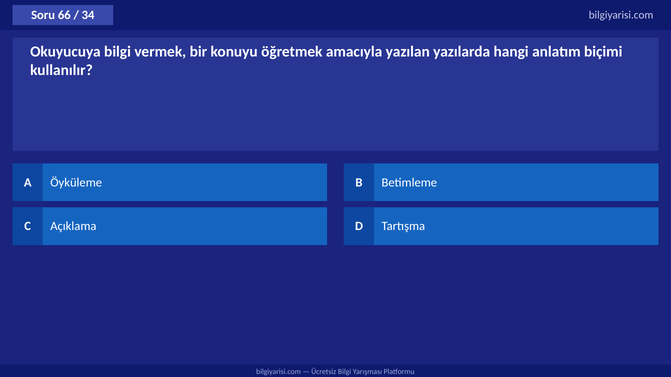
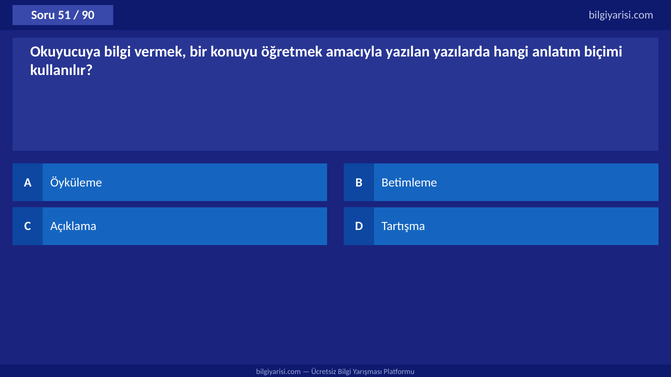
66: 66 -> 51
34: 34 -> 90
